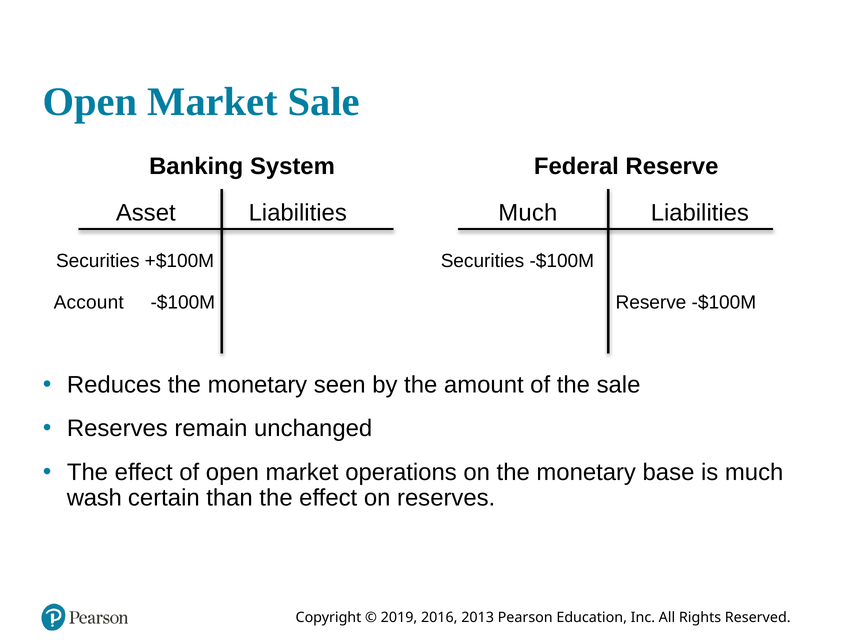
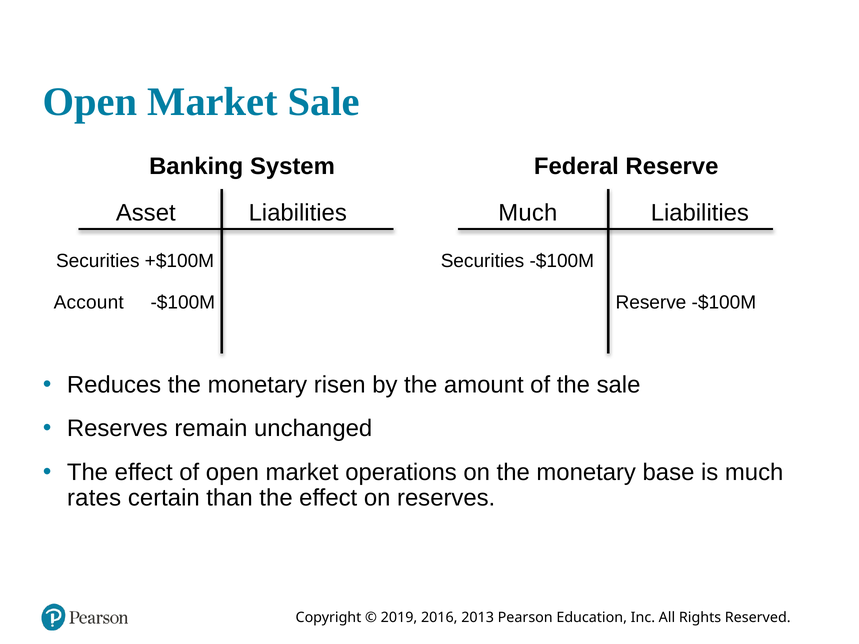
seen: seen -> risen
wash: wash -> rates
